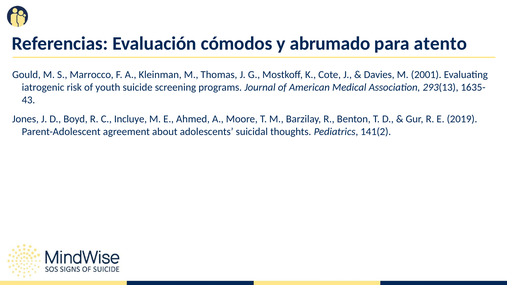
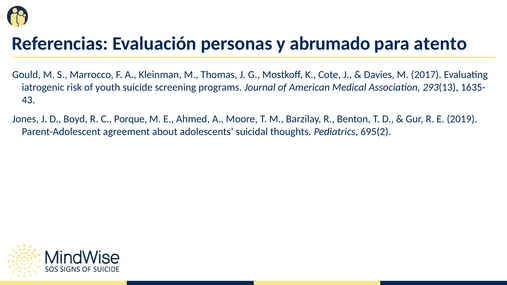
cómodos: cómodos -> personas
2001: 2001 -> 2017
Incluye: Incluye -> Porque
141(2: 141(2 -> 695(2
